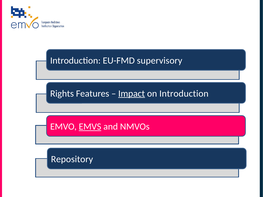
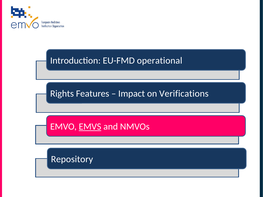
supervisory: supervisory -> operational
Impact underline: present -> none
on Introduction: Introduction -> Verifications
